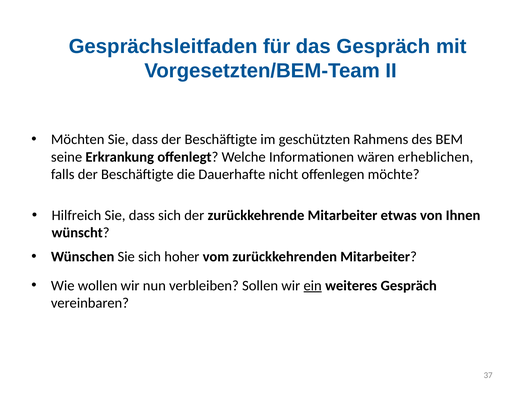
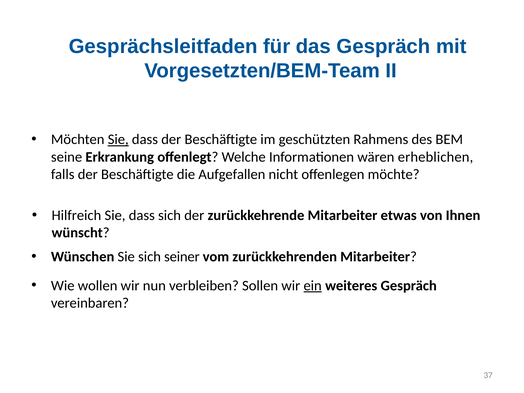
Sie at (118, 140) underline: none -> present
Dauerhafte: Dauerhafte -> Aufgefallen
hoher: hoher -> seiner
